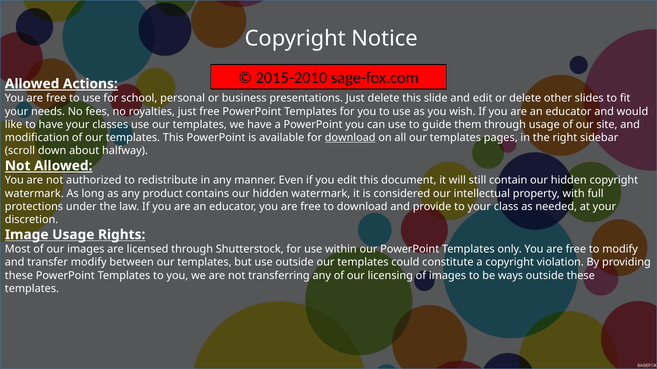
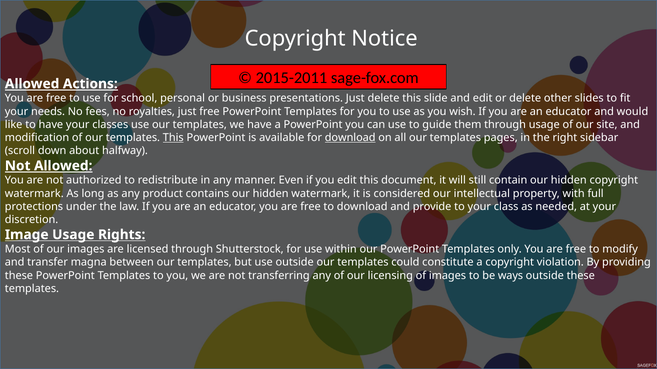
2015-2010: 2015-2010 -> 2015-2011
This at (173, 138) underline: none -> present
transfer modify: modify -> magna
